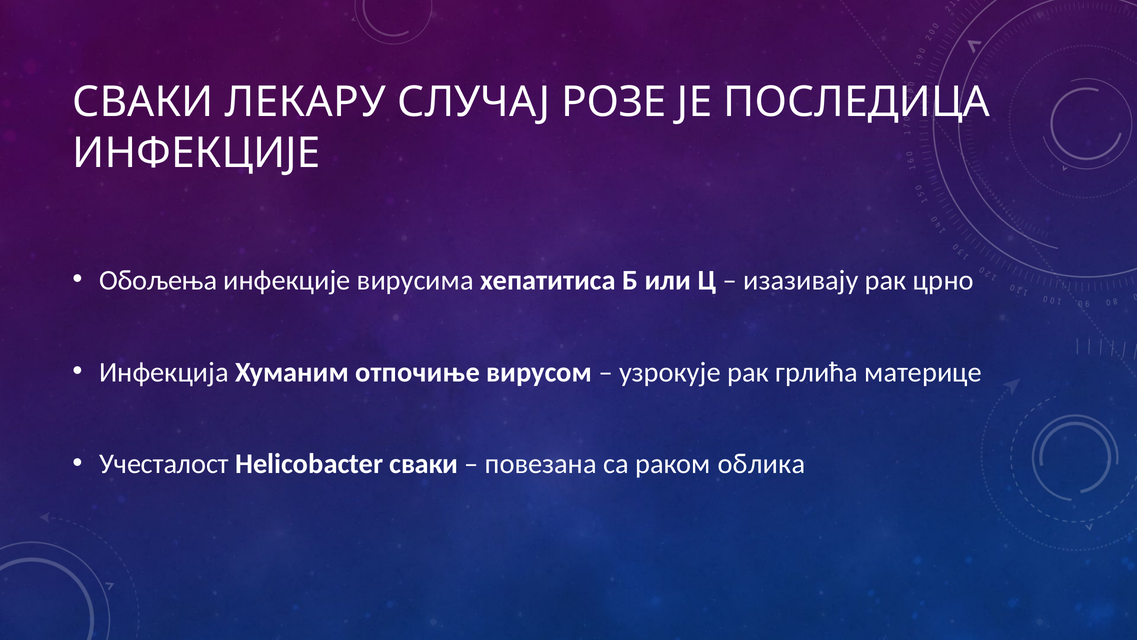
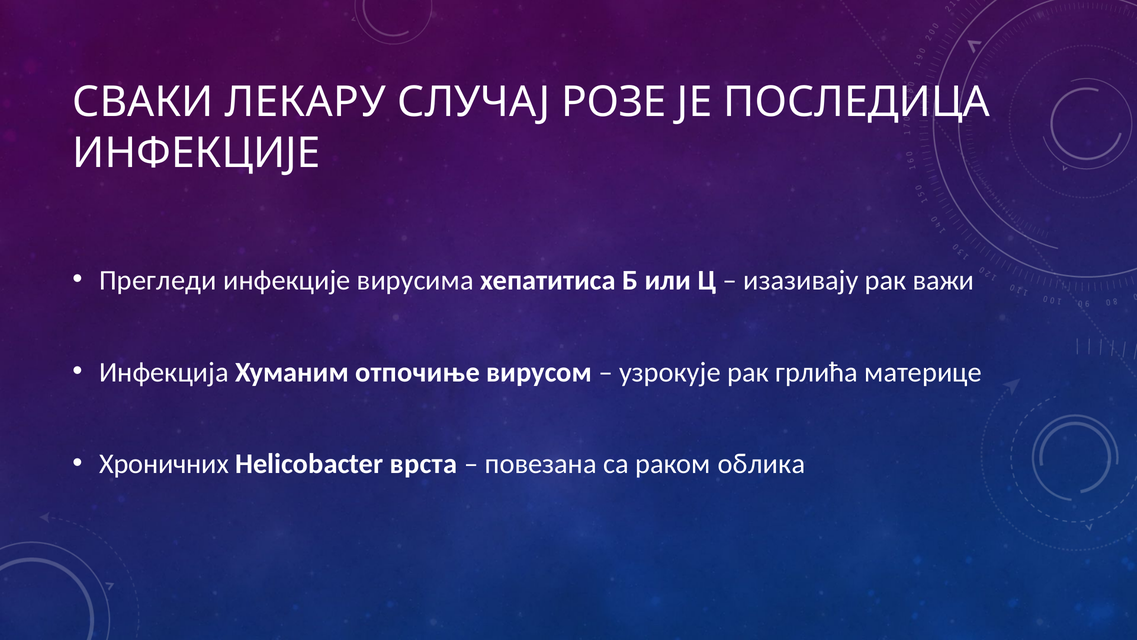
Обољења: Обољења -> Прегледи
црно: црно -> важи
Учесталост: Учесталост -> Хроничних
Helicobacter сваки: сваки -> врста
